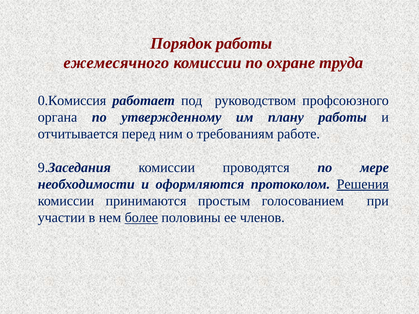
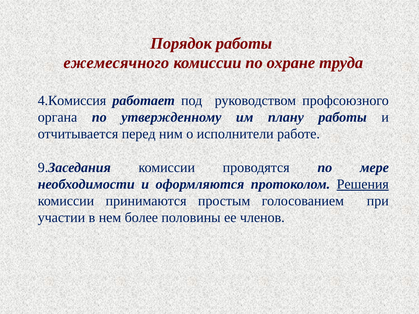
0.Комиссия: 0.Комиссия -> 4.Комиссия
требованиям: требованиям -> исполнители
более underline: present -> none
